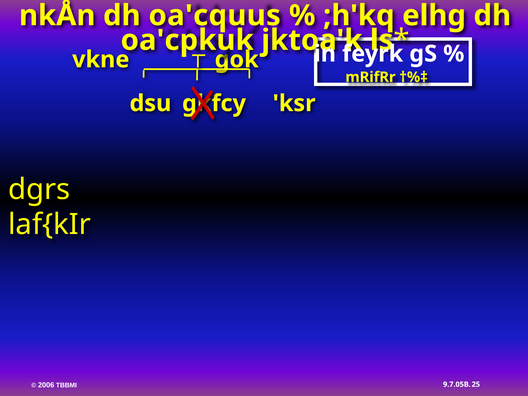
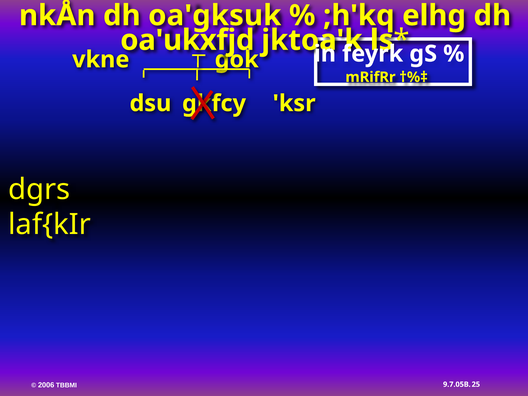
oa'cquus: oa'cquus -> oa'gksuk
oa'cpkuk: oa'cpkuk -> oa'ukxfjd
